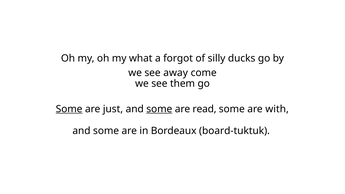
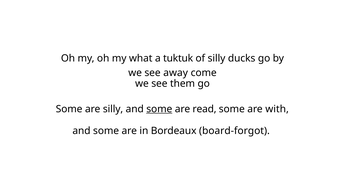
forgot: forgot -> tuktuk
Some at (69, 109) underline: present -> none
are just: just -> silly
board-tuktuk: board-tuktuk -> board-forgot
